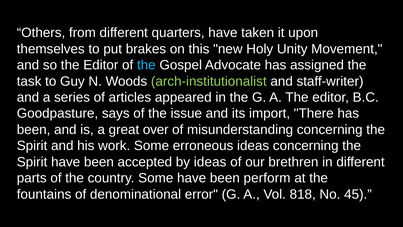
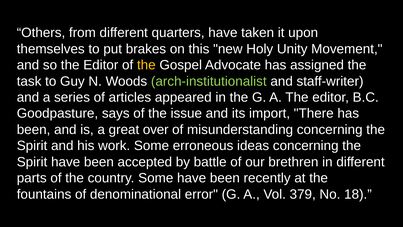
the at (146, 65) colour: light blue -> yellow
by ideas: ideas -> battle
perform: perform -> recently
818: 818 -> 379
45: 45 -> 18
